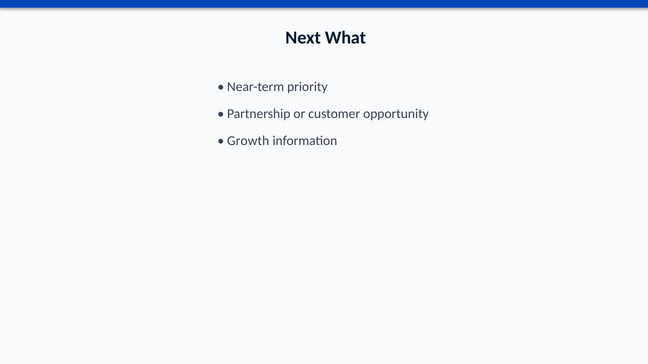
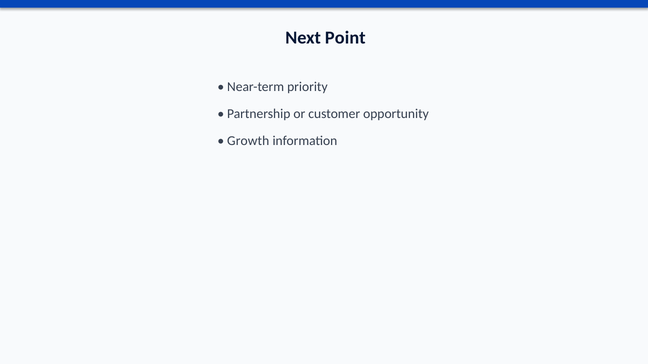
What: What -> Point
